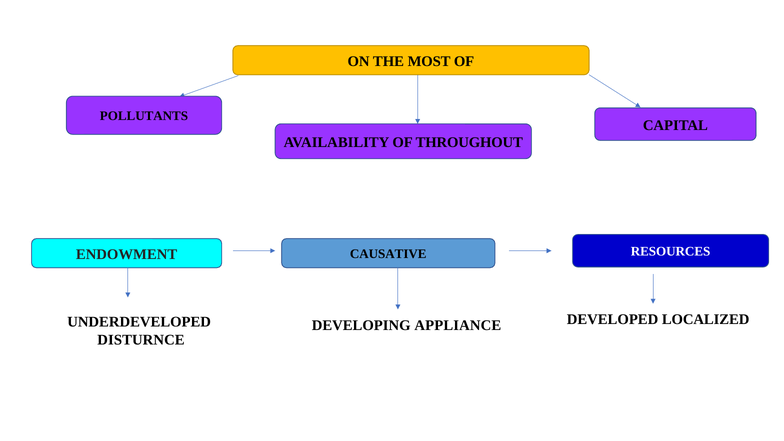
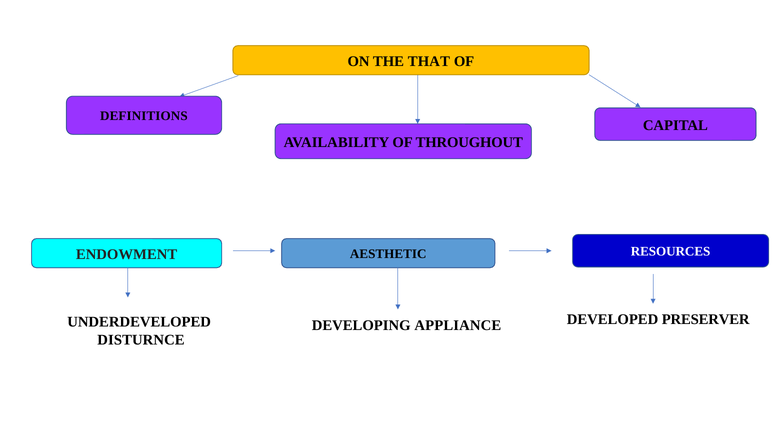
MOST: MOST -> THAT
POLLUTANTS: POLLUTANTS -> DEFINITIONS
CAUSATIVE: CAUSATIVE -> AESTHETIC
LOCALIZED: LOCALIZED -> PRESERVER
